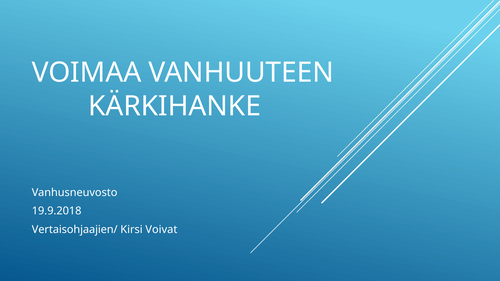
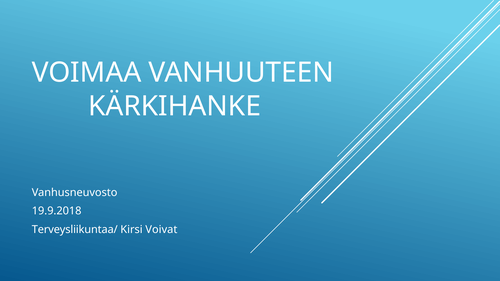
Vertaisohjaajien/: Vertaisohjaajien/ -> Terveysliikuntaa/
